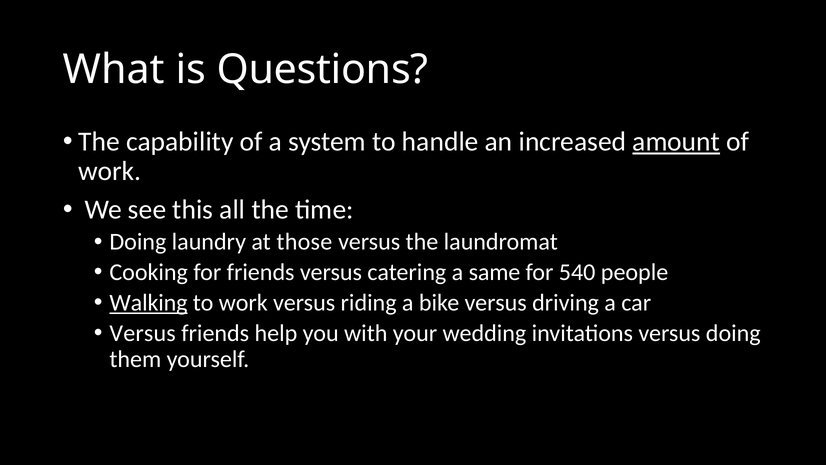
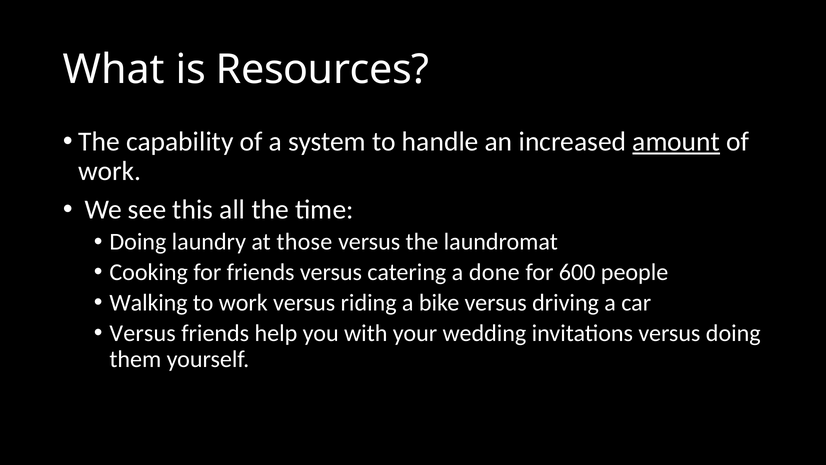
Questions: Questions -> Resources
same: same -> done
540: 540 -> 600
Walking underline: present -> none
